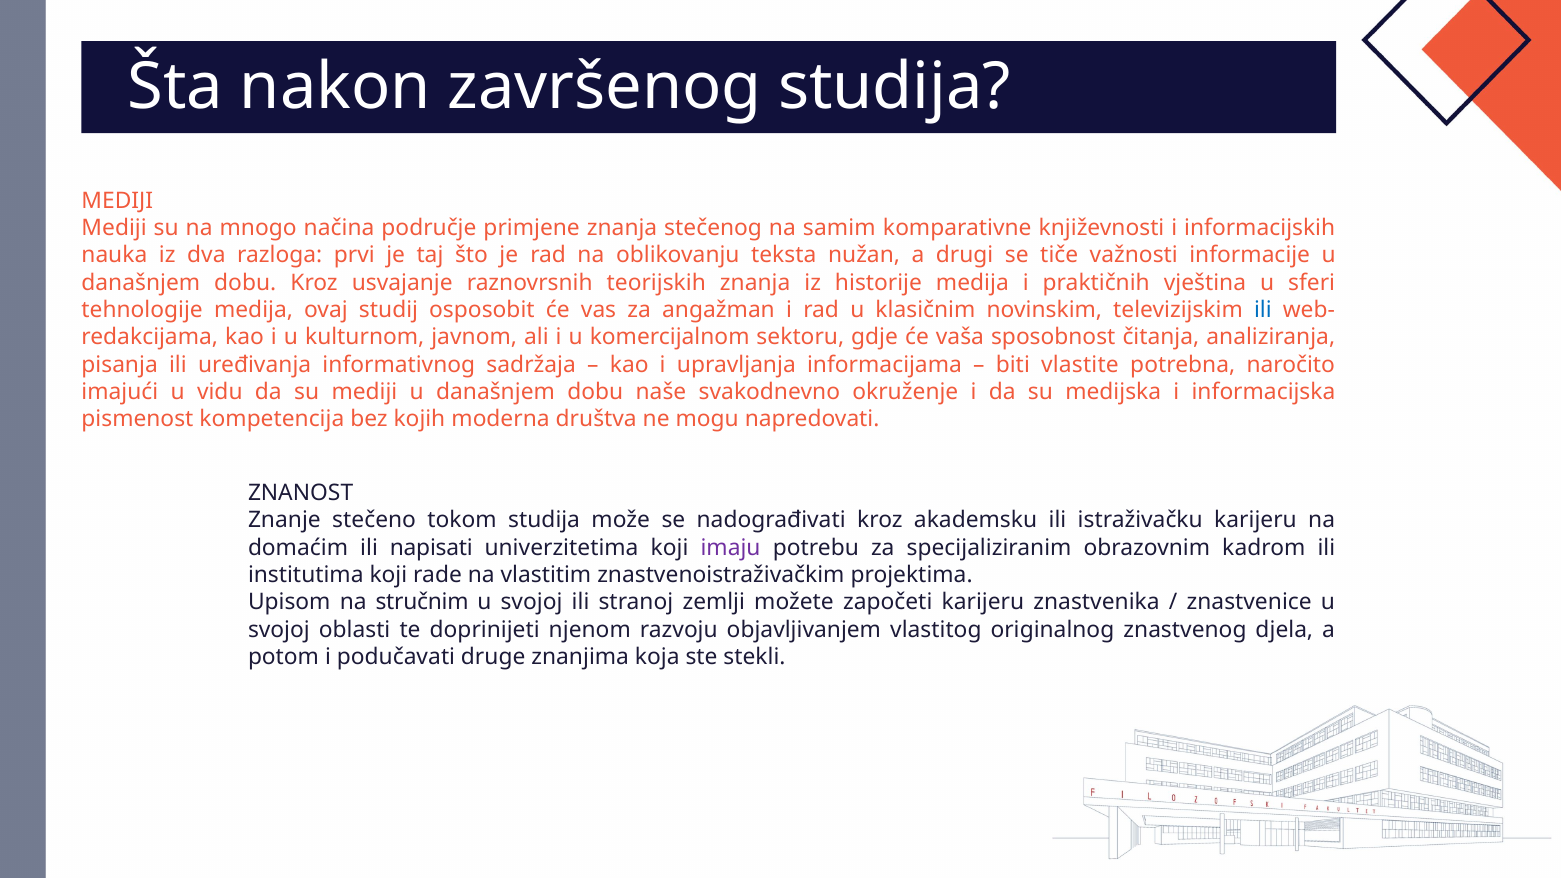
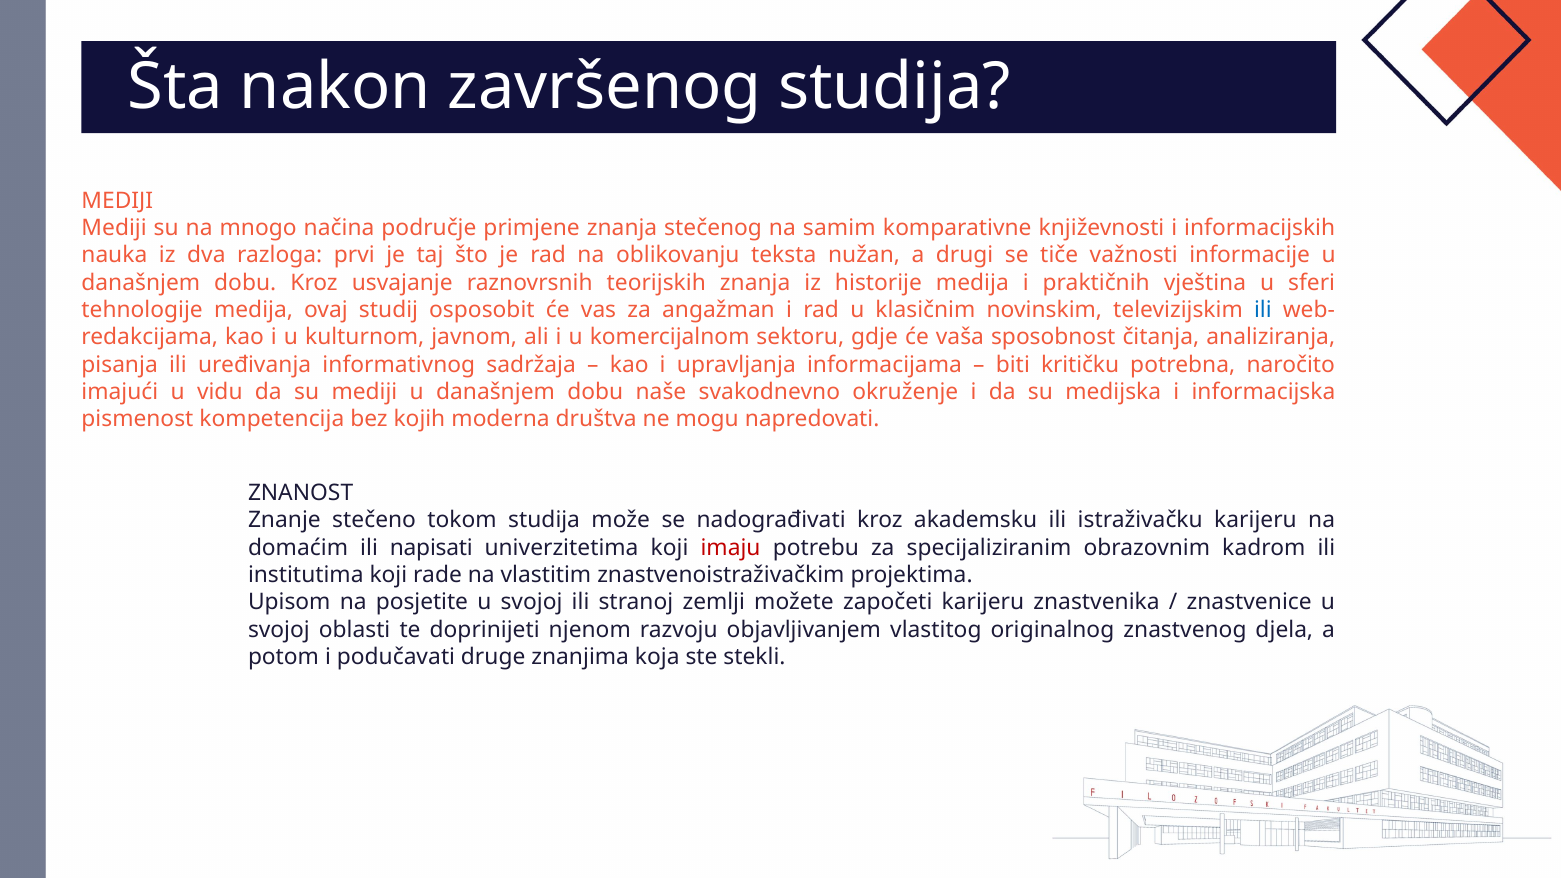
vlastite: vlastite -> kritičku
imaju colour: purple -> red
stručnim: stručnim -> posjetite
